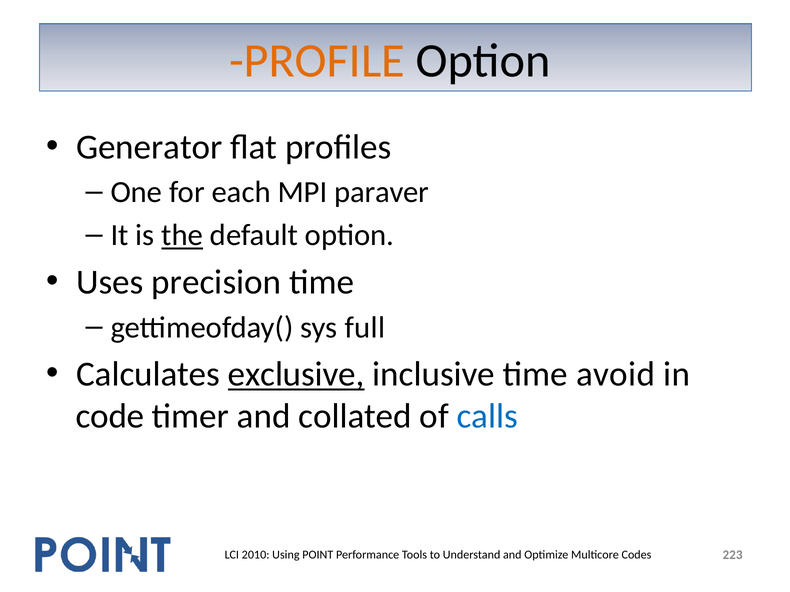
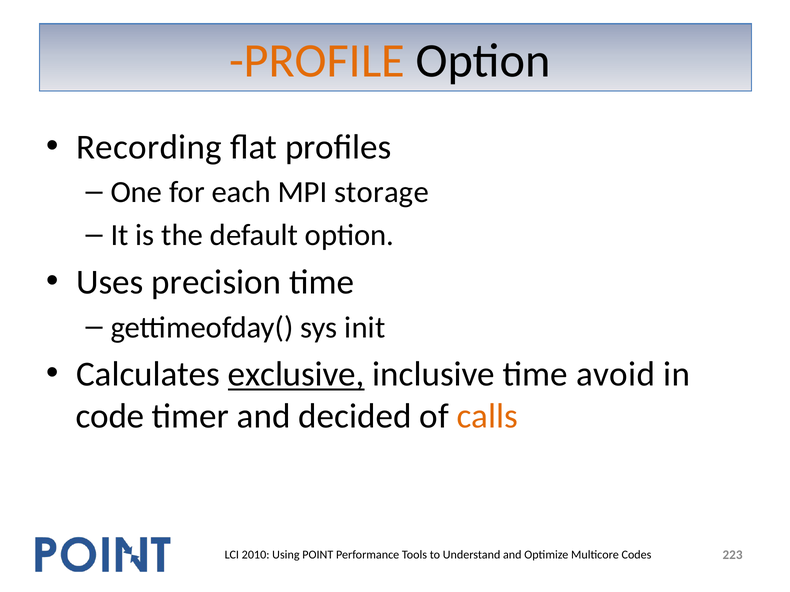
Generator: Generator -> Recording
paraver: paraver -> storage
the underline: present -> none
full: full -> init
collated: collated -> decided
calls colour: blue -> orange
